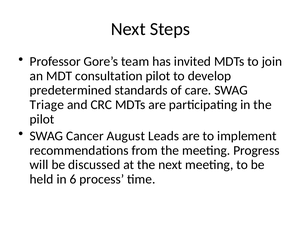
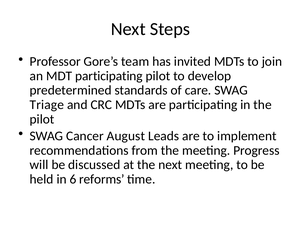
MDT consultation: consultation -> participating
process: process -> reforms
